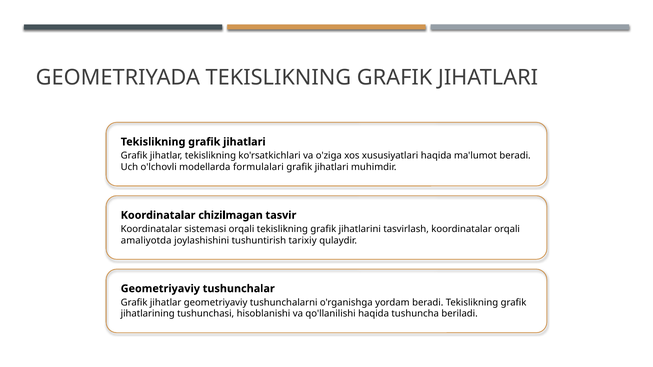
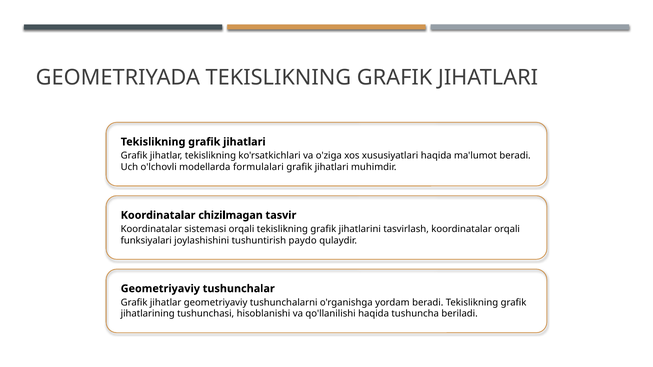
amaliyotda: amaliyotda -> funksiyalari
tarixiy: tarixiy -> paydo
